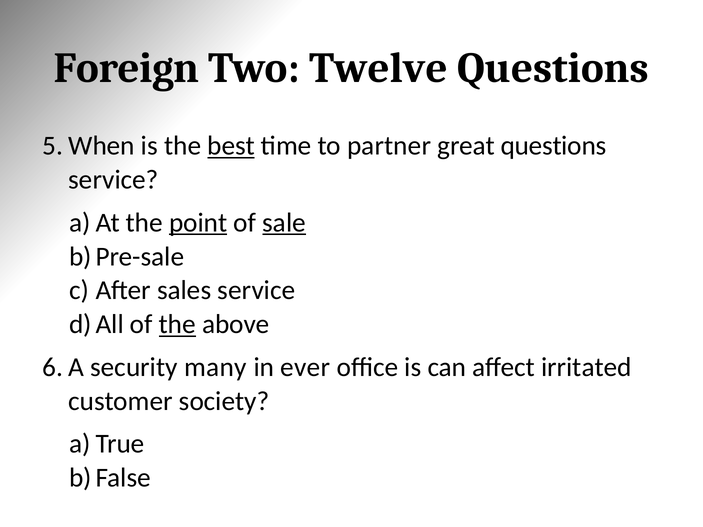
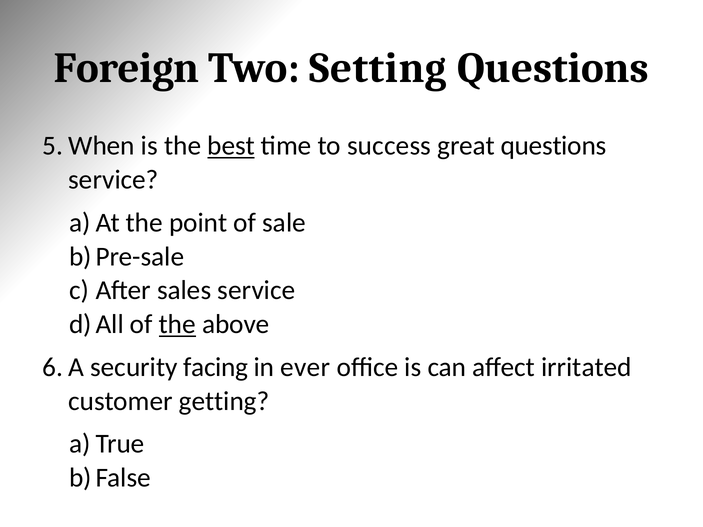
Twelve: Twelve -> Setting
partner: partner -> success
point underline: present -> none
sale underline: present -> none
many: many -> facing
society: society -> getting
